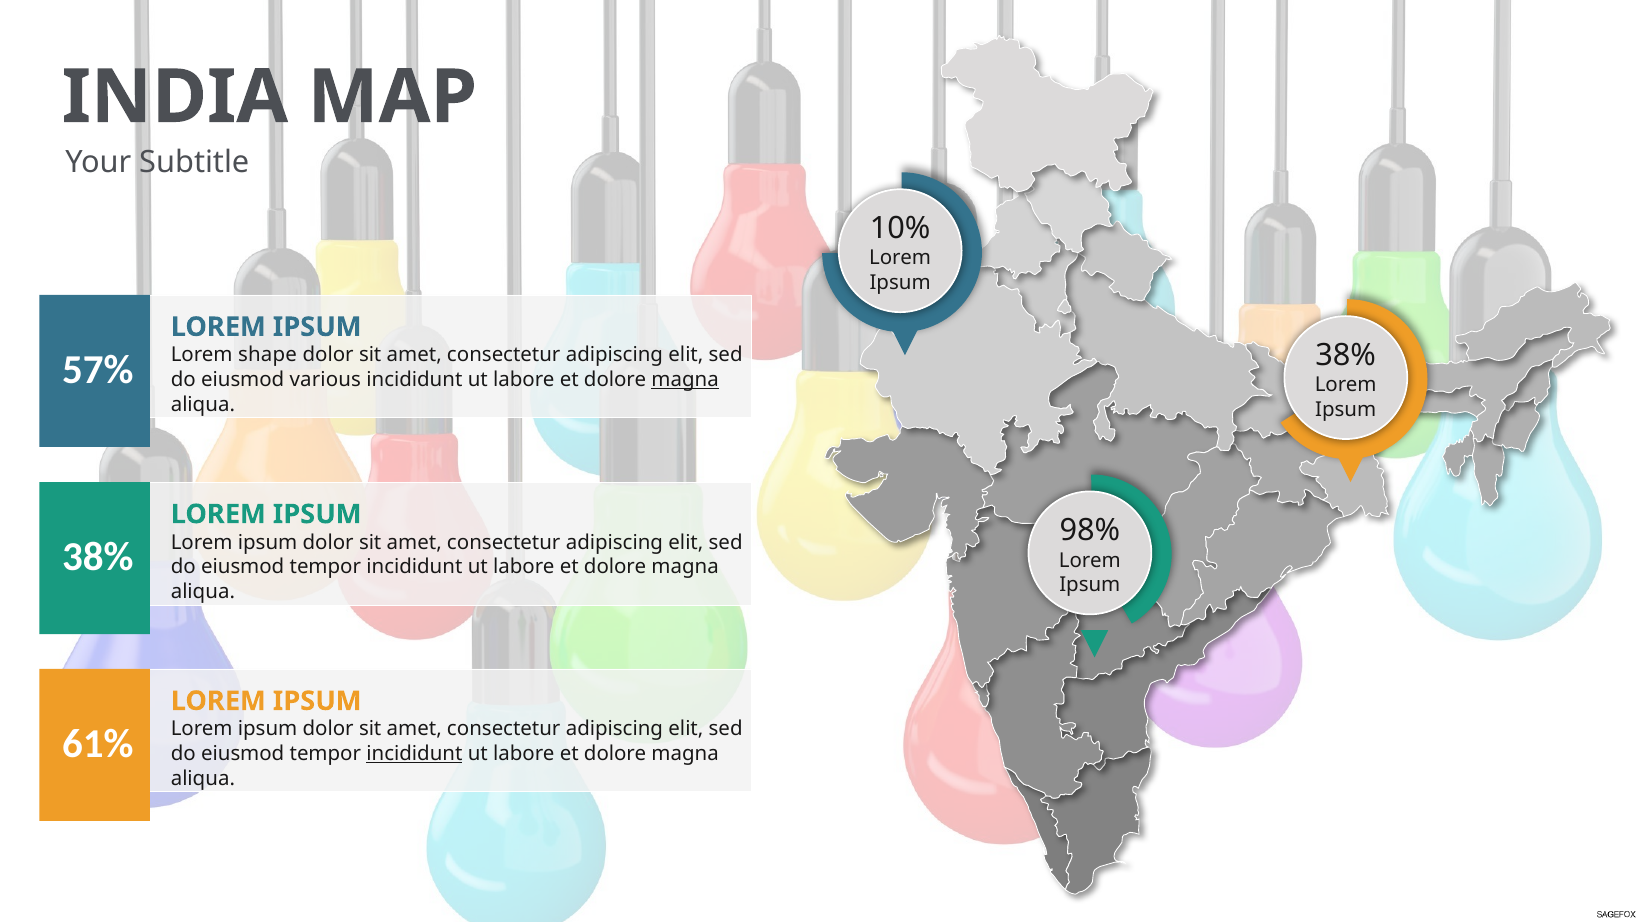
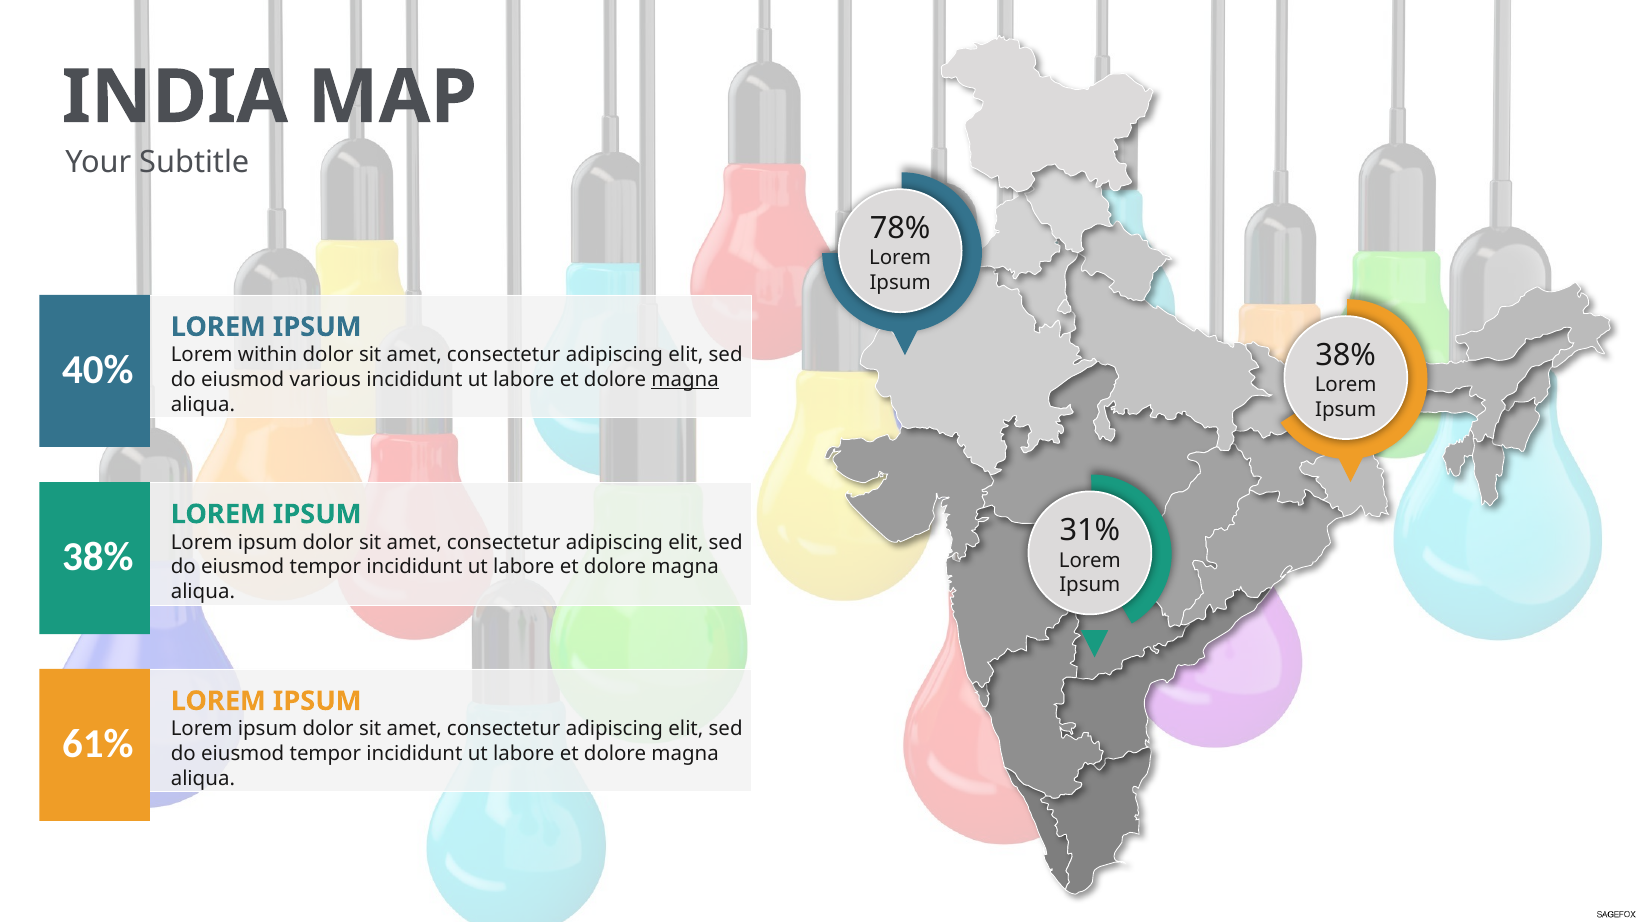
10%: 10% -> 78%
shape: shape -> within
57%: 57% -> 40%
98%: 98% -> 31%
incididunt at (414, 754) underline: present -> none
